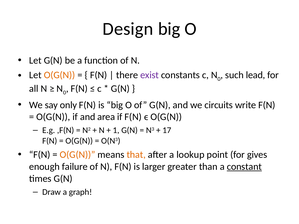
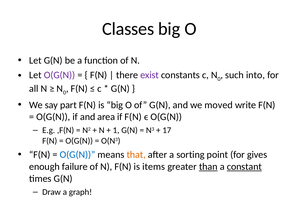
Design: Design -> Classes
O(G(N at (60, 75) colour: orange -> purple
lead: lead -> into
only: only -> part
circuits: circuits -> moved
O(G(N at (78, 155) colour: orange -> blue
lookup: lookup -> sorting
larger: larger -> items
than underline: none -> present
